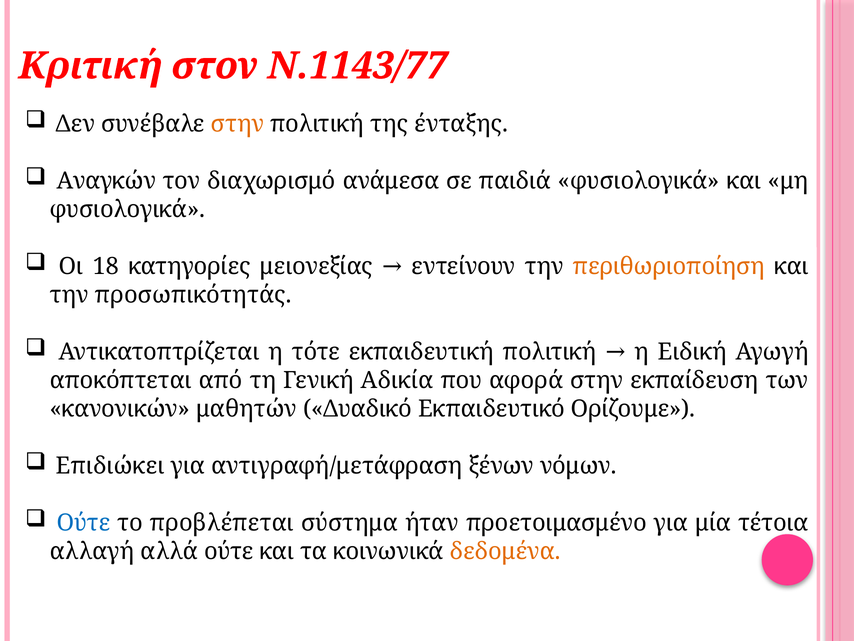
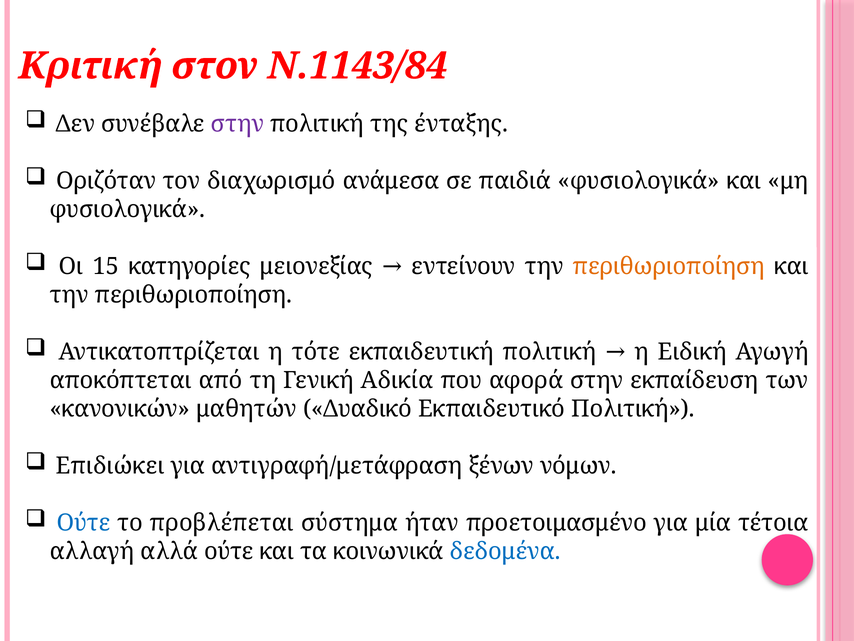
Ν.1143/77: Ν.1143/77 -> Ν.1143/84
στην at (238, 124) colour: orange -> purple
Αναγκών: Αναγκών -> Οριζόταν
18: 18 -> 15
προσωπικότητάς at (193, 295): προσωπικότητάς -> περιθωριοποίηση
Εκπαιδευτικό Ορίζουμε: Ορίζουμε -> Πολιτική
δεδομένα colour: orange -> blue
